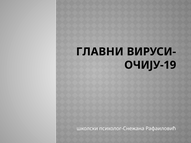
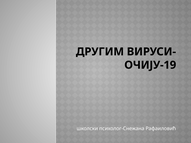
ГЛАВНИ: ГЛАВНИ -> ДРУГИМ
